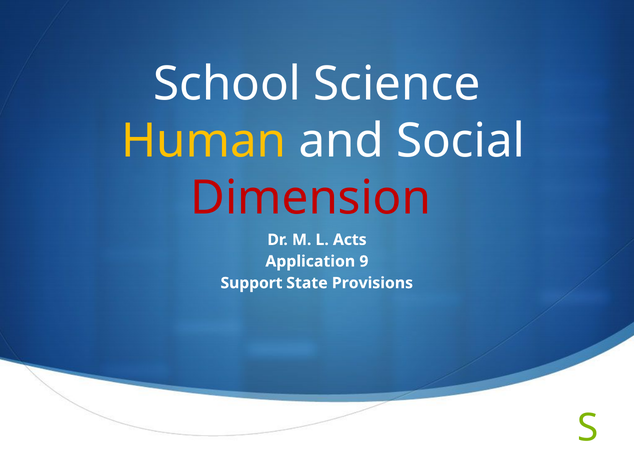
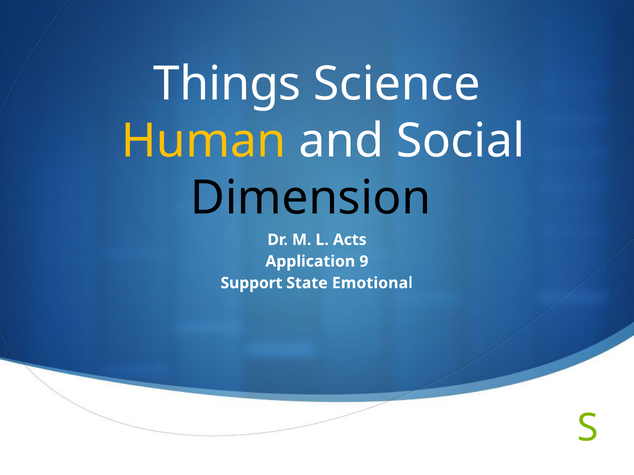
School: School -> Things
Dimension colour: red -> black
Provisions: Provisions -> Emotional
